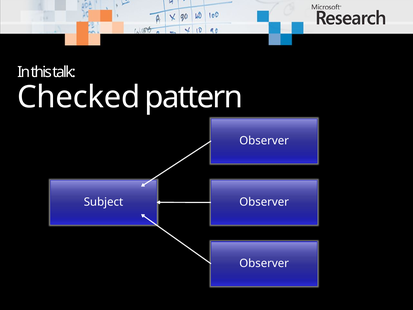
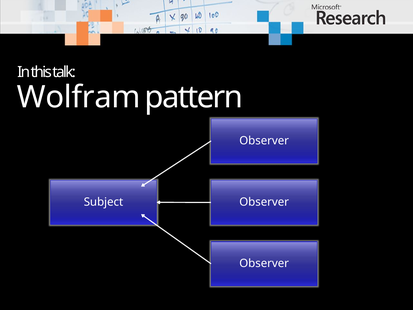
Checked: Checked -> Wolfram
